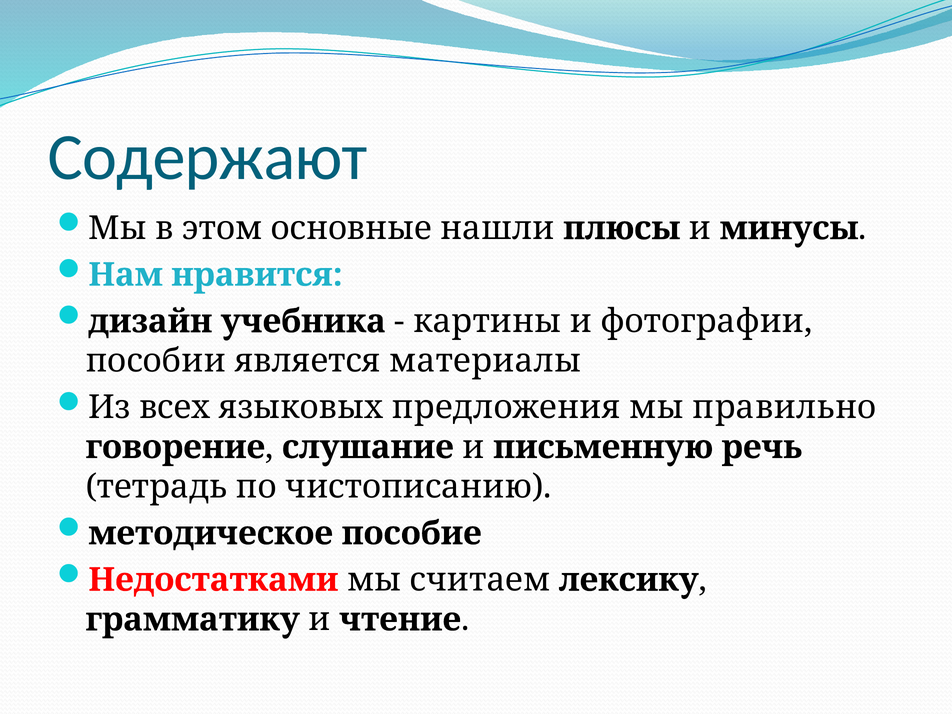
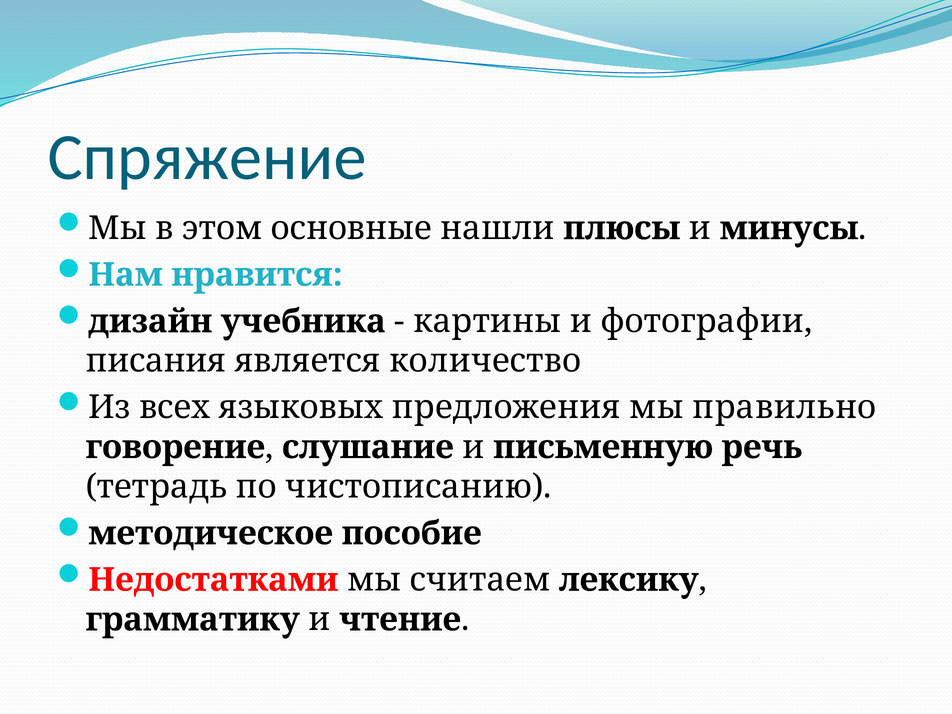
Содержают: Содержают -> Спряжение
пособии: пособии -> писания
материалы: материалы -> количество
